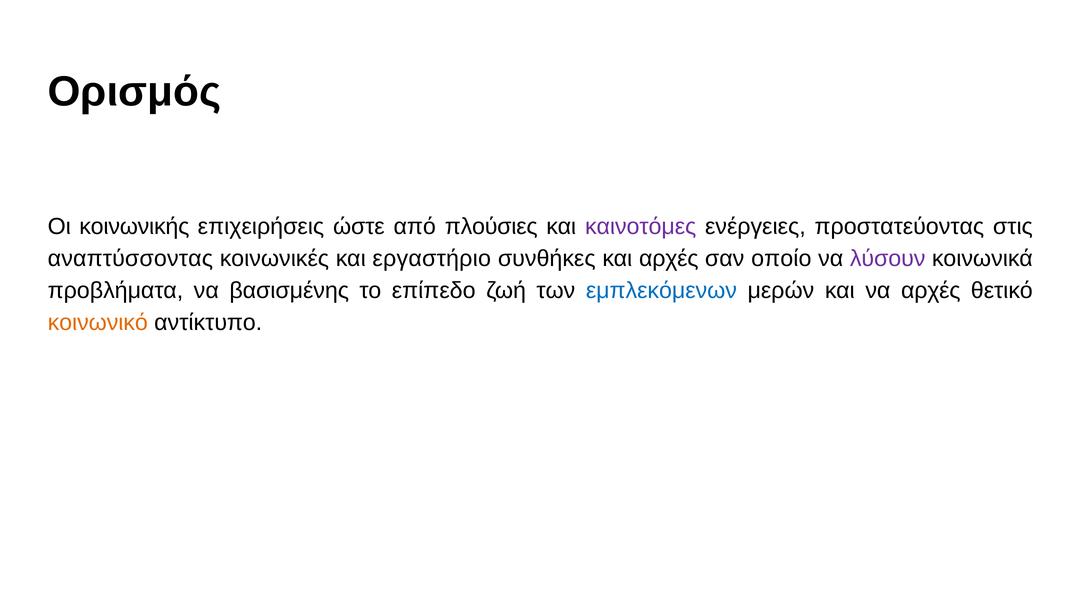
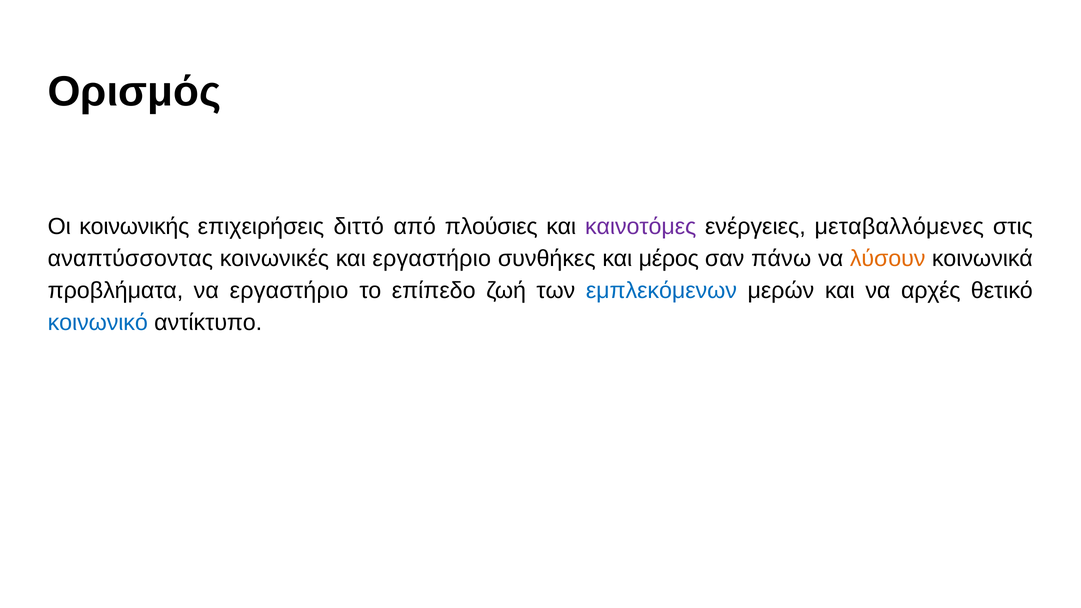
ώστε: ώστε -> διττό
προστατεύοντας: προστατεύοντας -> μεταβαλλόμενες
και αρχές: αρχές -> μέρος
οποίο: οποίο -> πάνω
λύσουν colour: purple -> orange
να βασισμένης: βασισμένης -> εργαστήριο
κοινωνικό colour: orange -> blue
